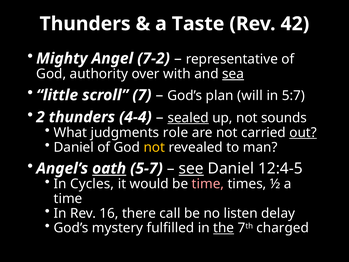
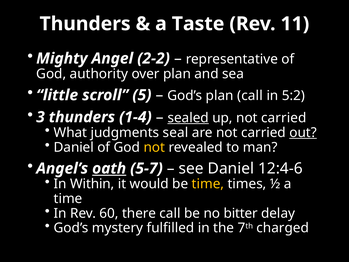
42: 42 -> 11
7-2: 7-2 -> 2-2
over with: with -> plan
sea underline: present -> none
7: 7 -> 5
plan will: will -> call
5:7: 5:7 -> 5:2
2: 2 -> 3
4-4: 4-4 -> 1-4
up not sounds: sounds -> carried
role: role -> seal
see underline: present -> none
12:4-5: 12:4-5 -> 12:4-6
Cycles: Cycles -> Within
time at (208, 184) colour: pink -> yellow
16: 16 -> 60
listen: listen -> bitter
the underline: present -> none
